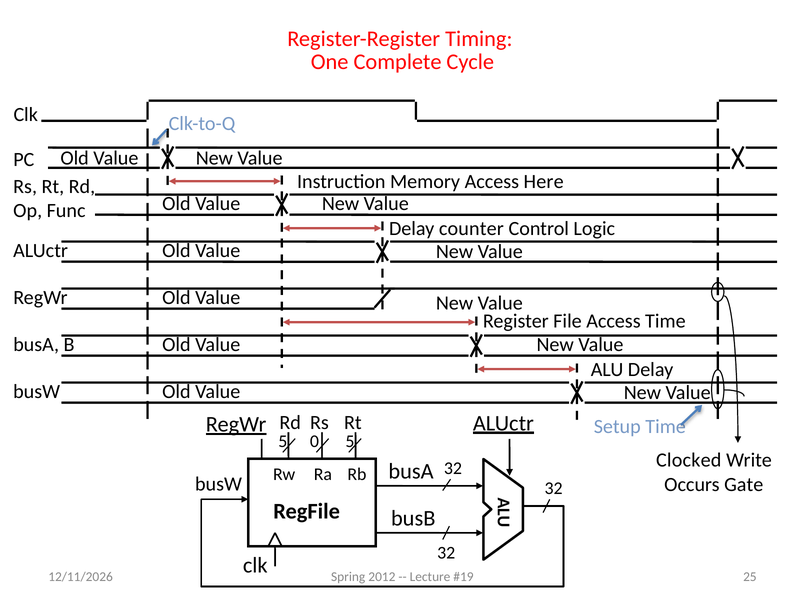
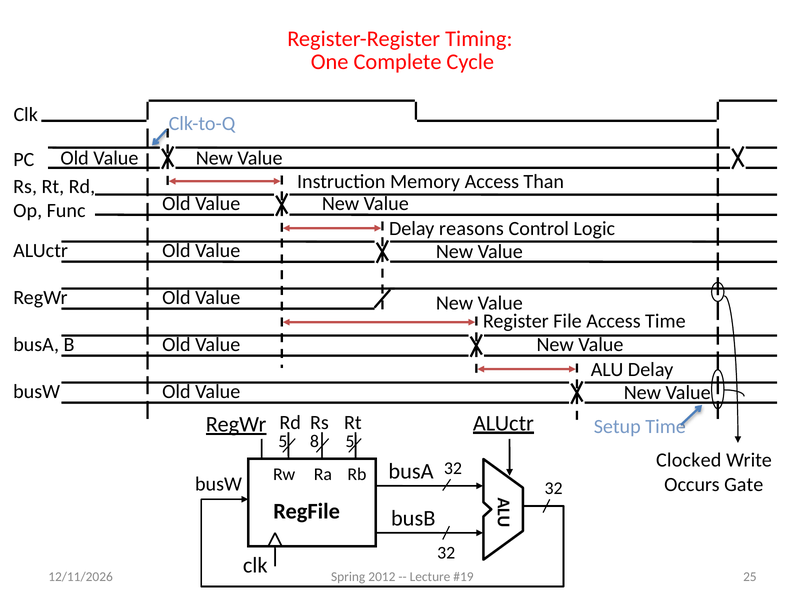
Here: Here -> Than
counter: counter -> reasons
0: 0 -> 8
